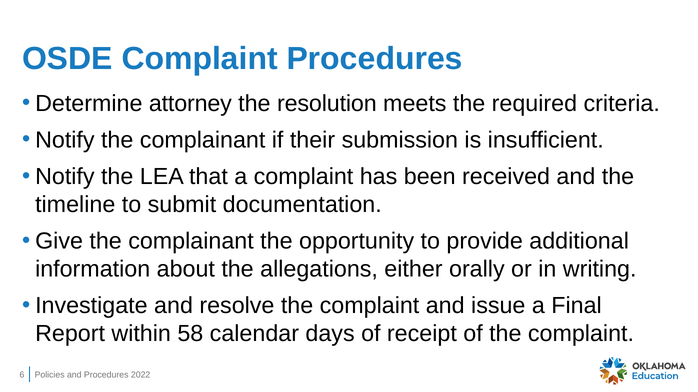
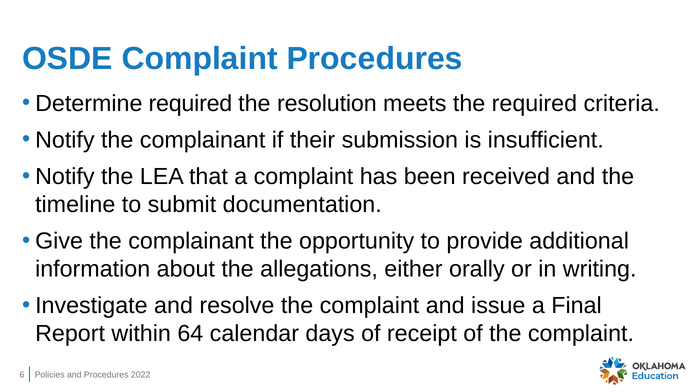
Determine attorney: attorney -> required
58: 58 -> 64
